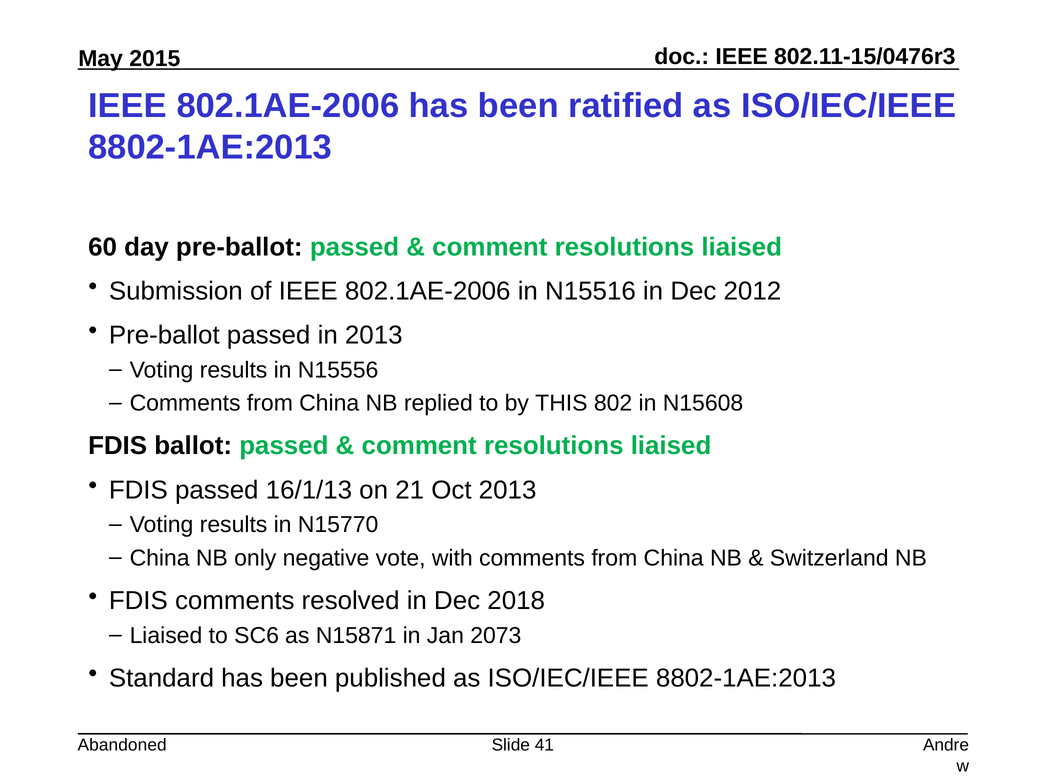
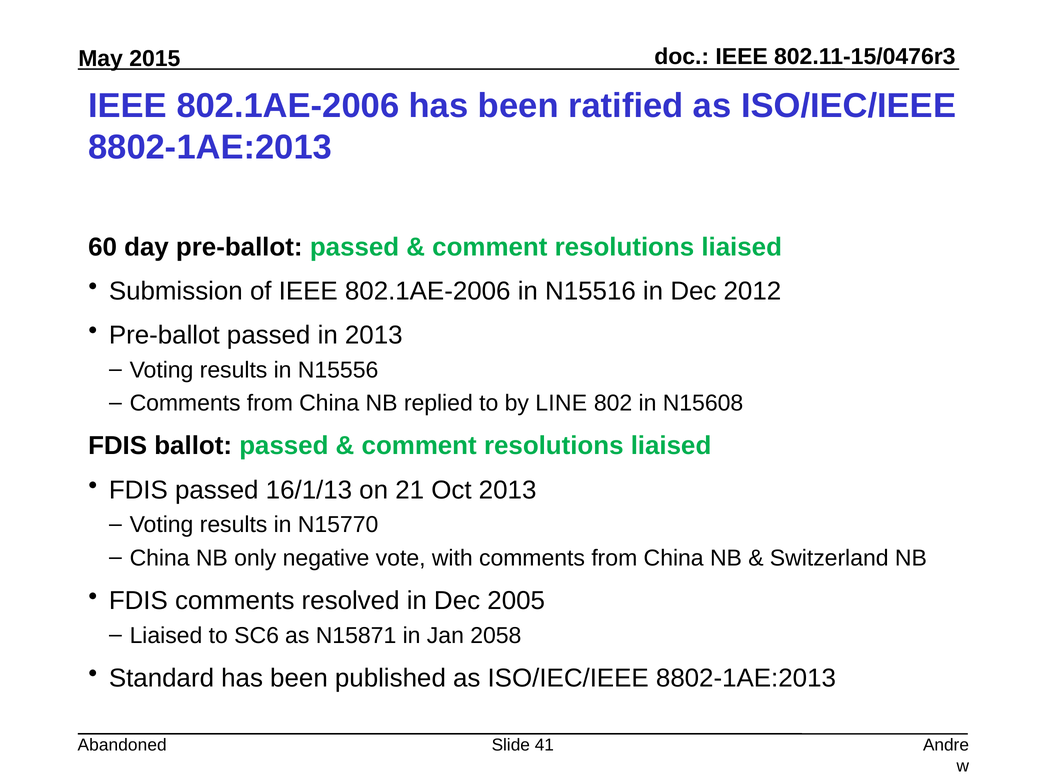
THIS: THIS -> LINE
2018: 2018 -> 2005
2073: 2073 -> 2058
